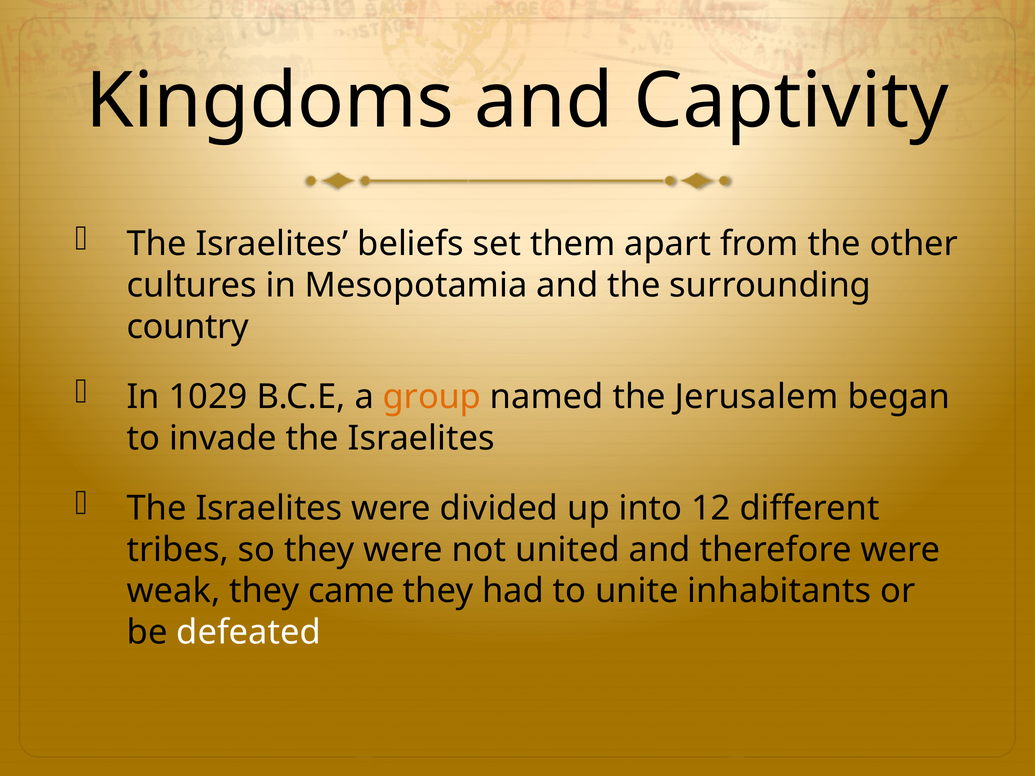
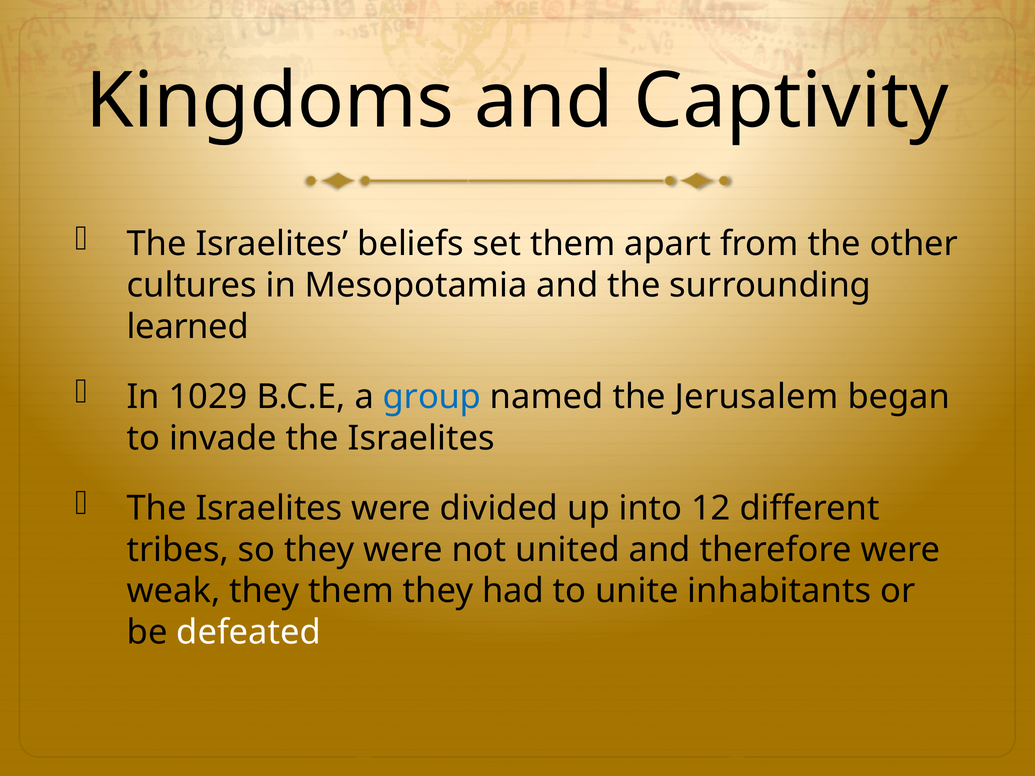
country: country -> learned
group colour: orange -> blue
they came: came -> them
